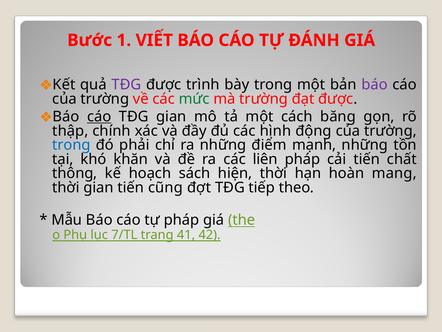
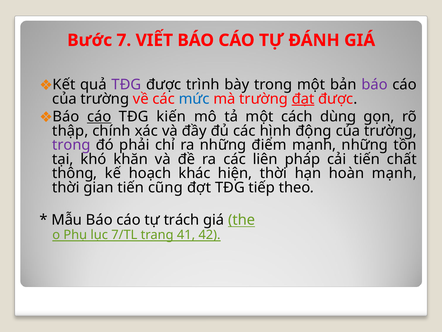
1: 1 -> 7
mức colour: green -> blue
đạt underline: none -> present
TĐG gian: gian -> kiến
băng: băng -> dùng
trong at (71, 145) colour: blue -> purple
sách: sách -> khác
hoàn mang: mang -> mạnh
tự pháp: pháp -> trách
